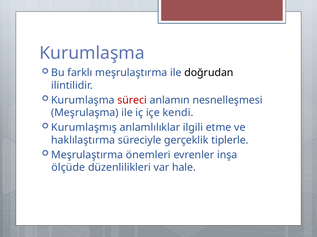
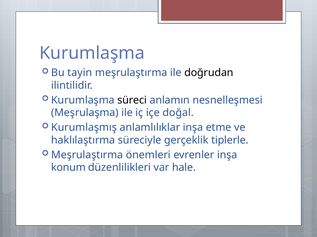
farklı: farklı -> tayin
süreci colour: red -> black
kendi: kendi -> doğal
anlamlılıklar ilgili: ilgili -> inşa
ölçüde: ölçüde -> konum
